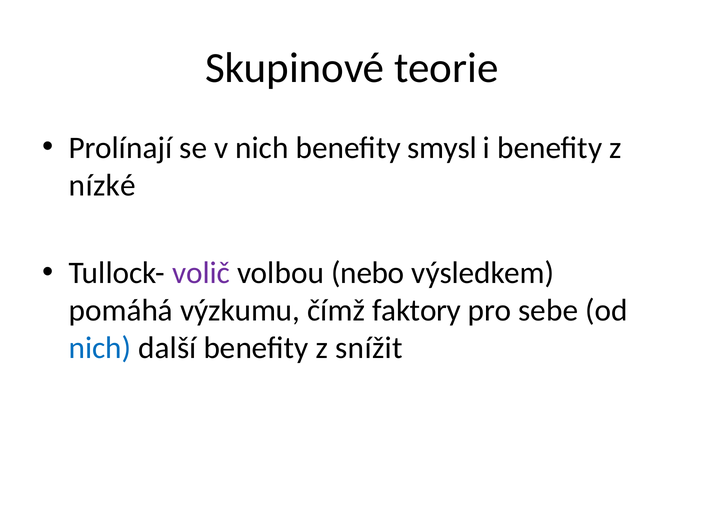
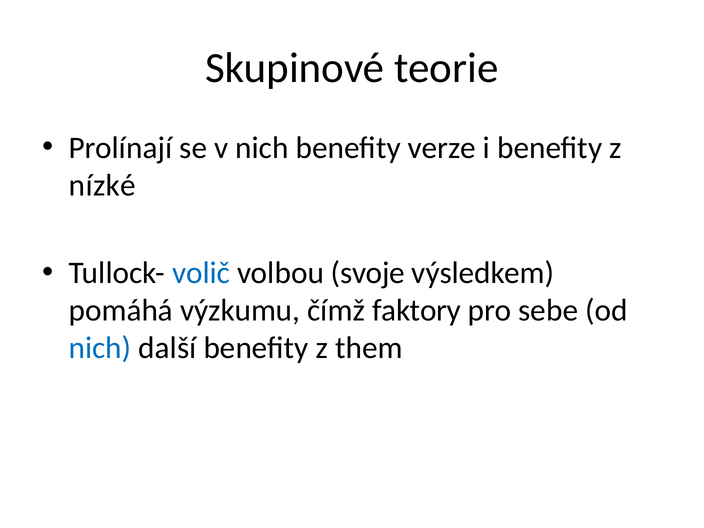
smysl: smysl -> verze
volič colour: purple -> blue
nebo: nebo -> svoje
snížit: snížit -> them
